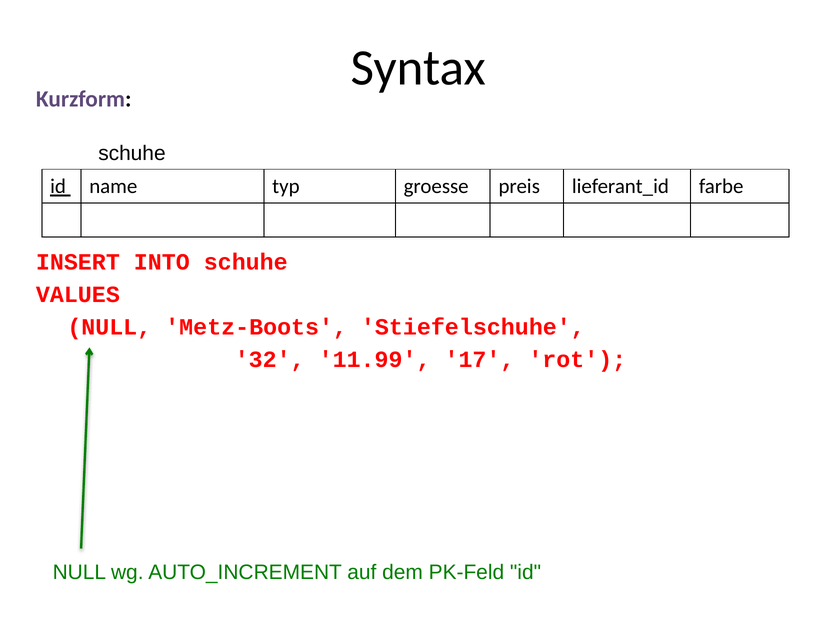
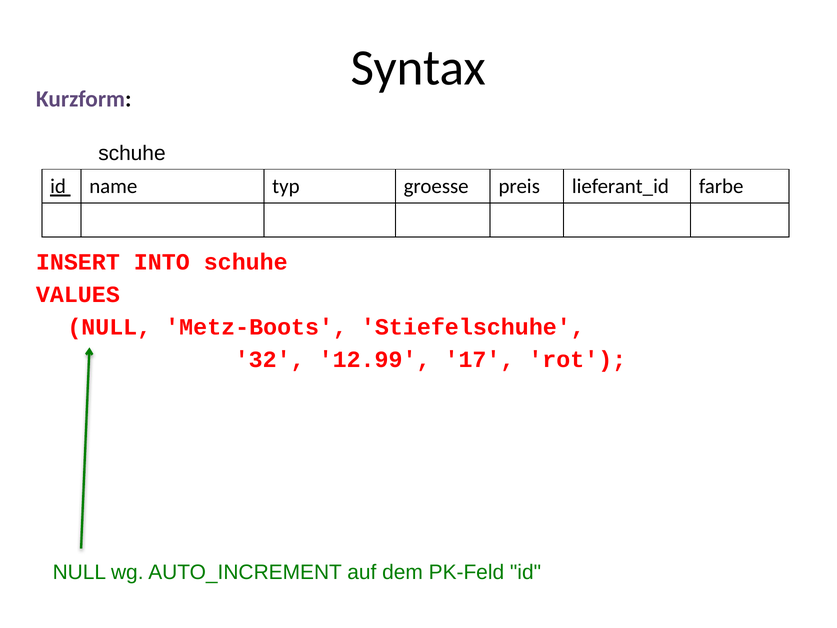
11.99: 11.99 -> 12.99
